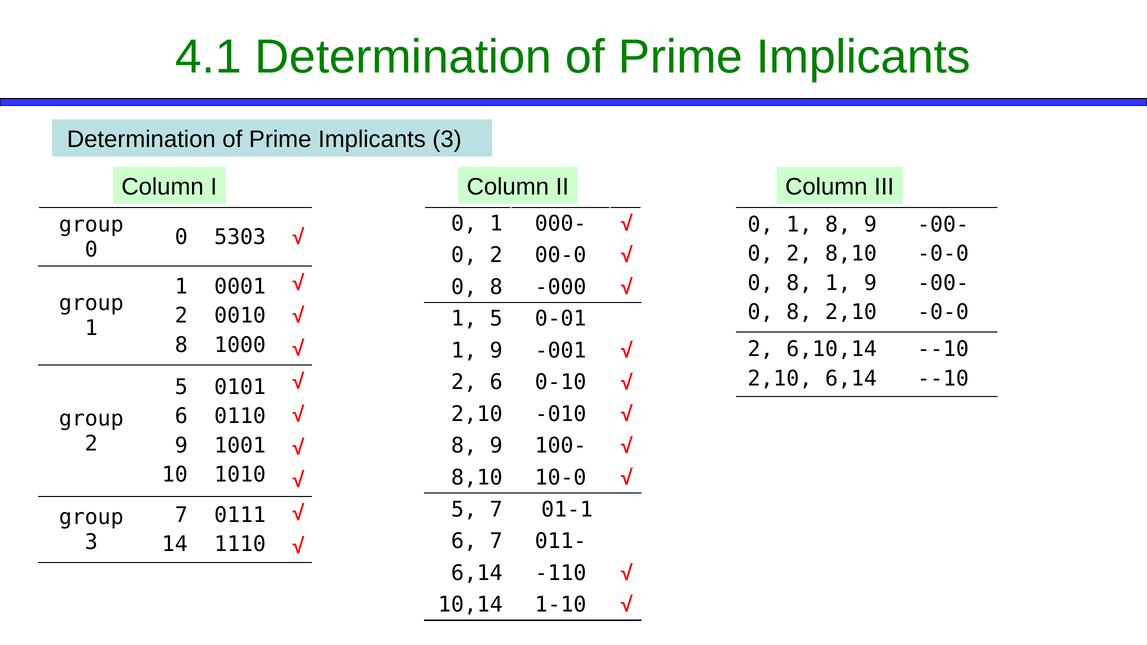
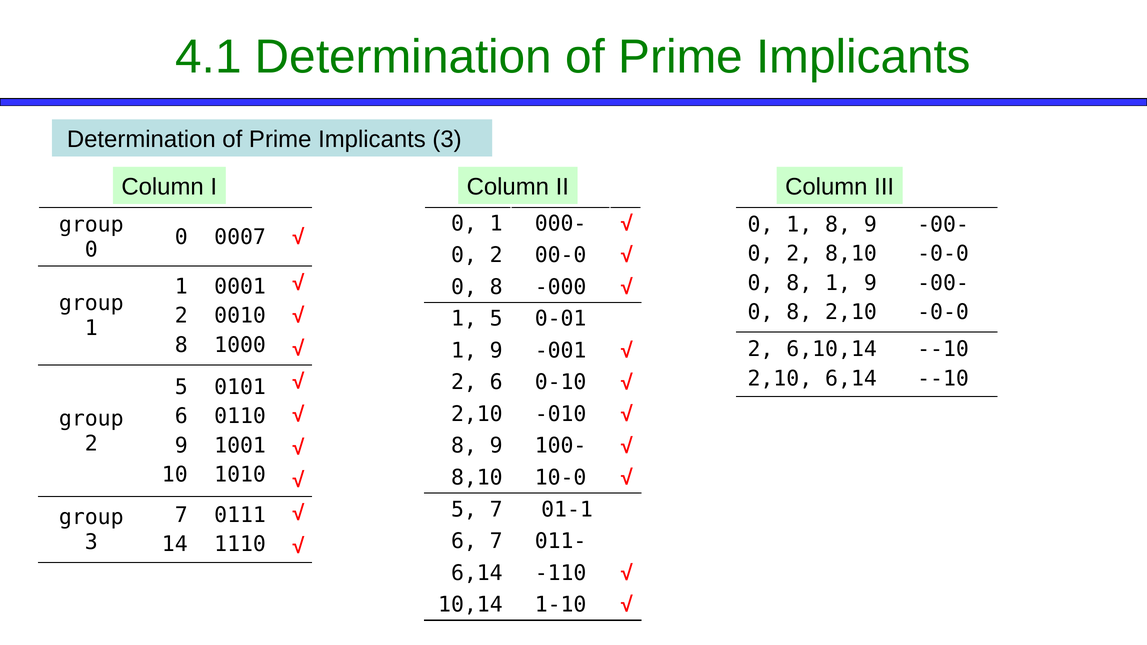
5303: 5303 -> 0007
